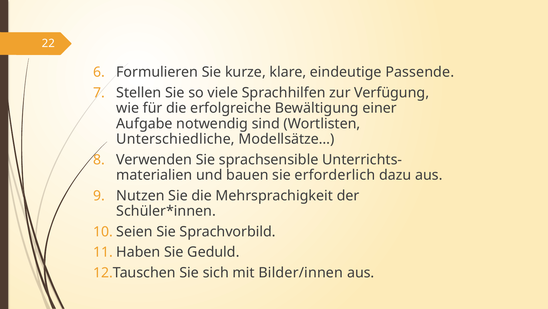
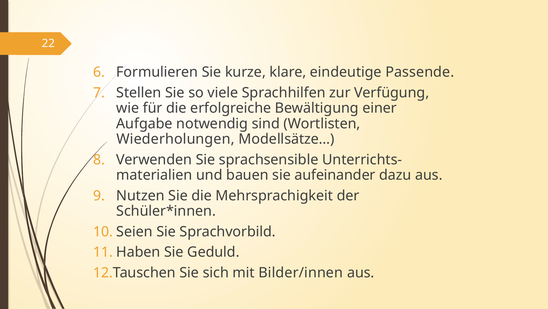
Unterschiedliche: Unterschiedliche -> Wiederholungen
erforderlich: erforderlich -> aufeinander
